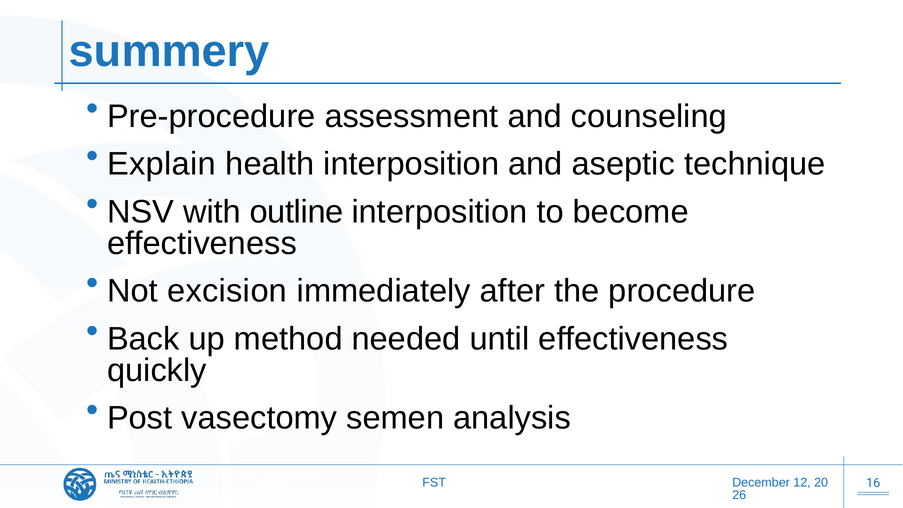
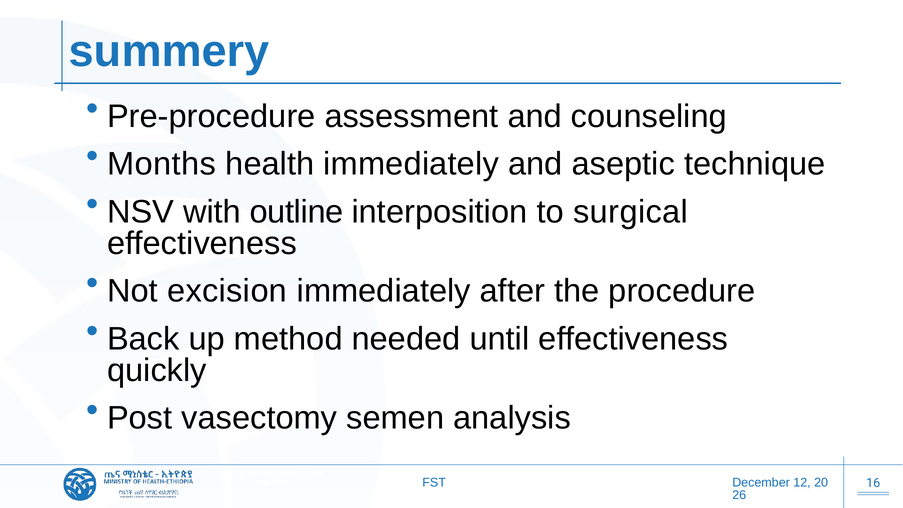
Explain: Explain -> Months
health interposition: interposition -> immediately
become: become -> surgical
